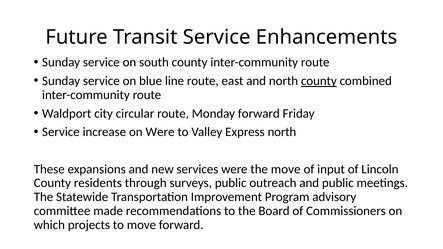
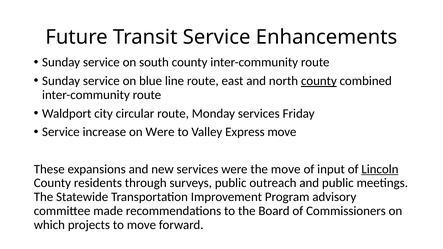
Monday forward: forward -> services
Express north: north -> move
Lincoln underline: none -> present
